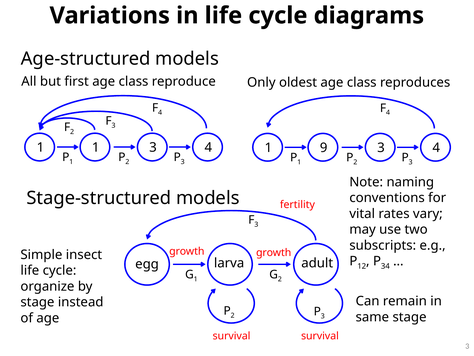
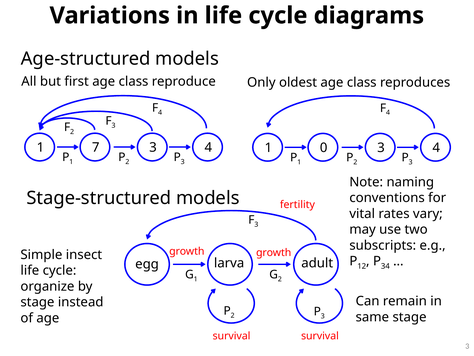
1 1: 1 -> 7
9: 9 -> 0
